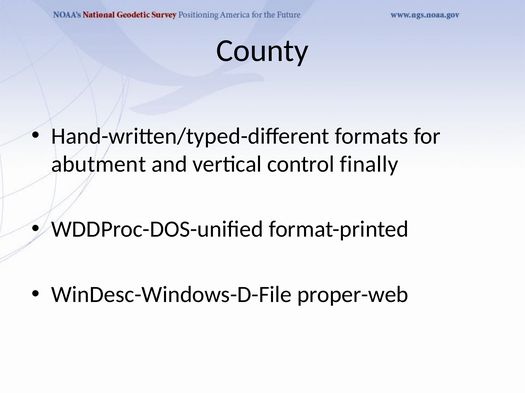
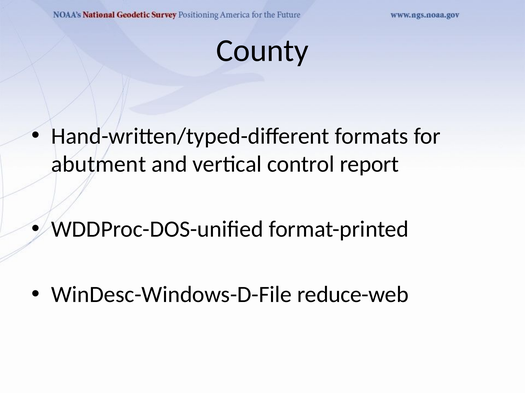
finally: finally -> report
proper-web: proper-web -> reduce-web
